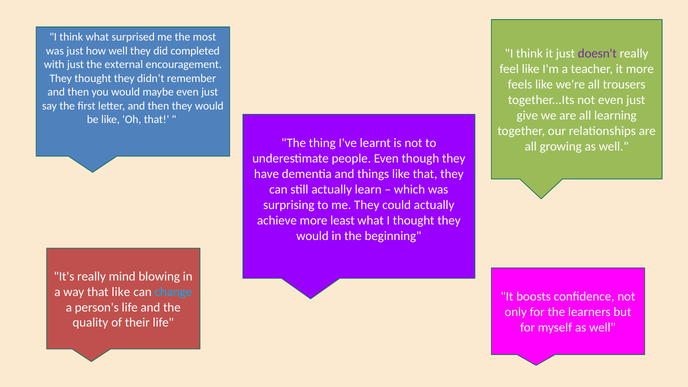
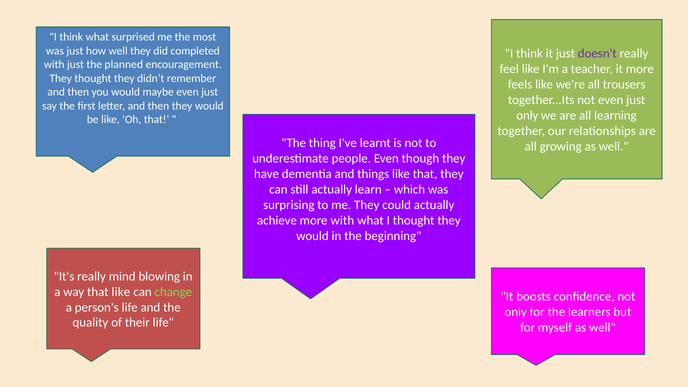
external: external -> planned
give at (527, 116): give -> only
more least: least -> with
change colour: light blue -> light green
